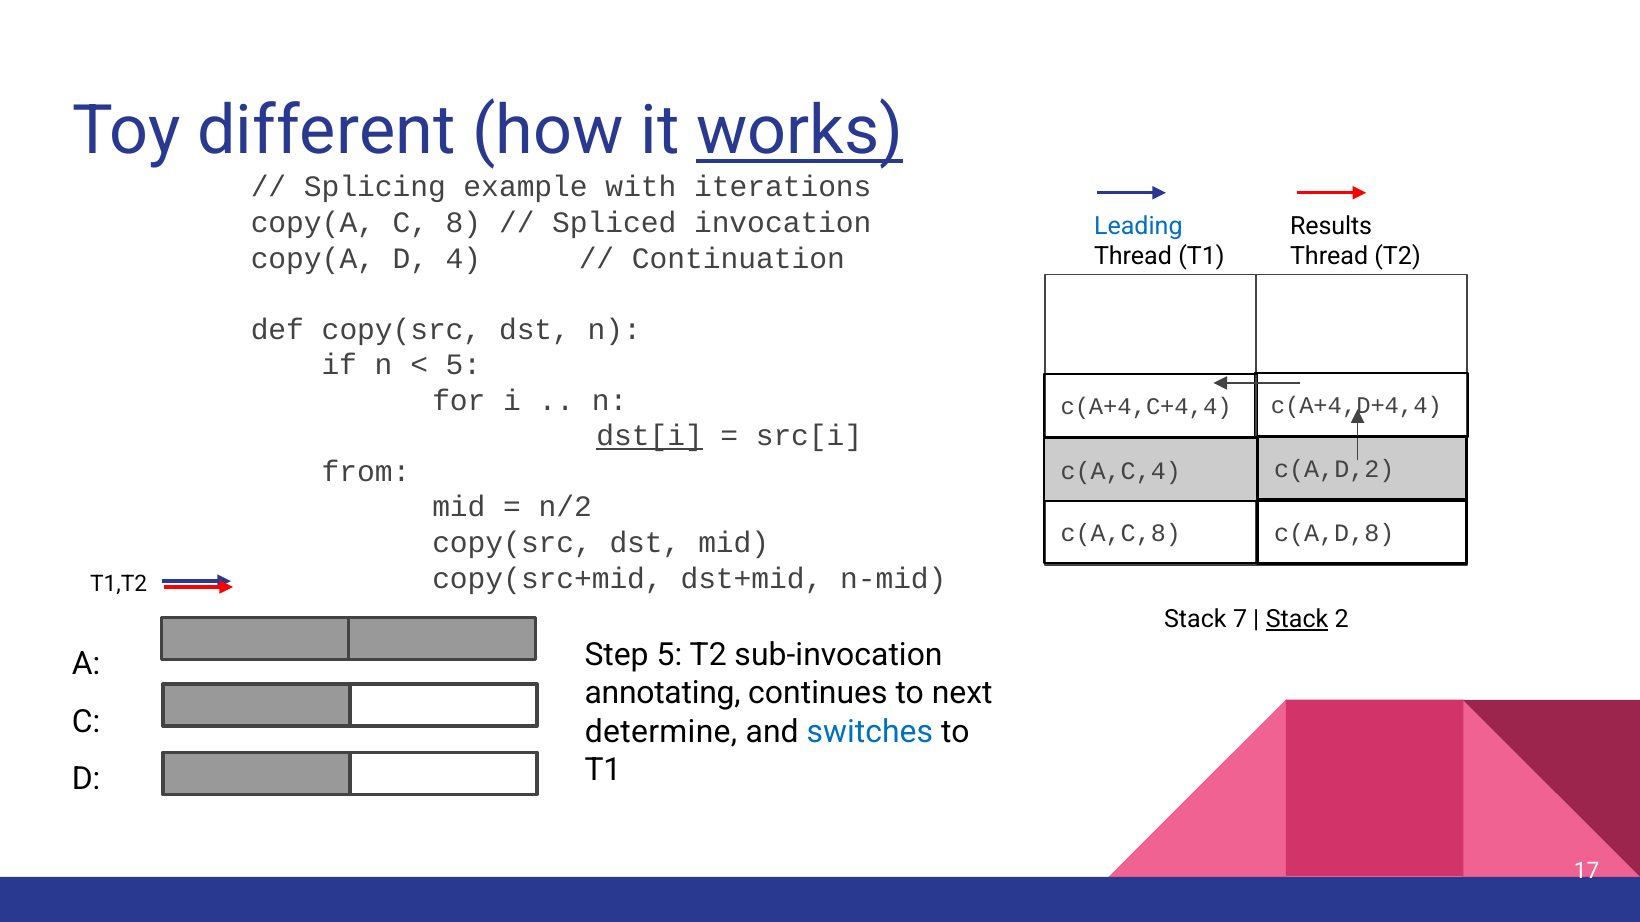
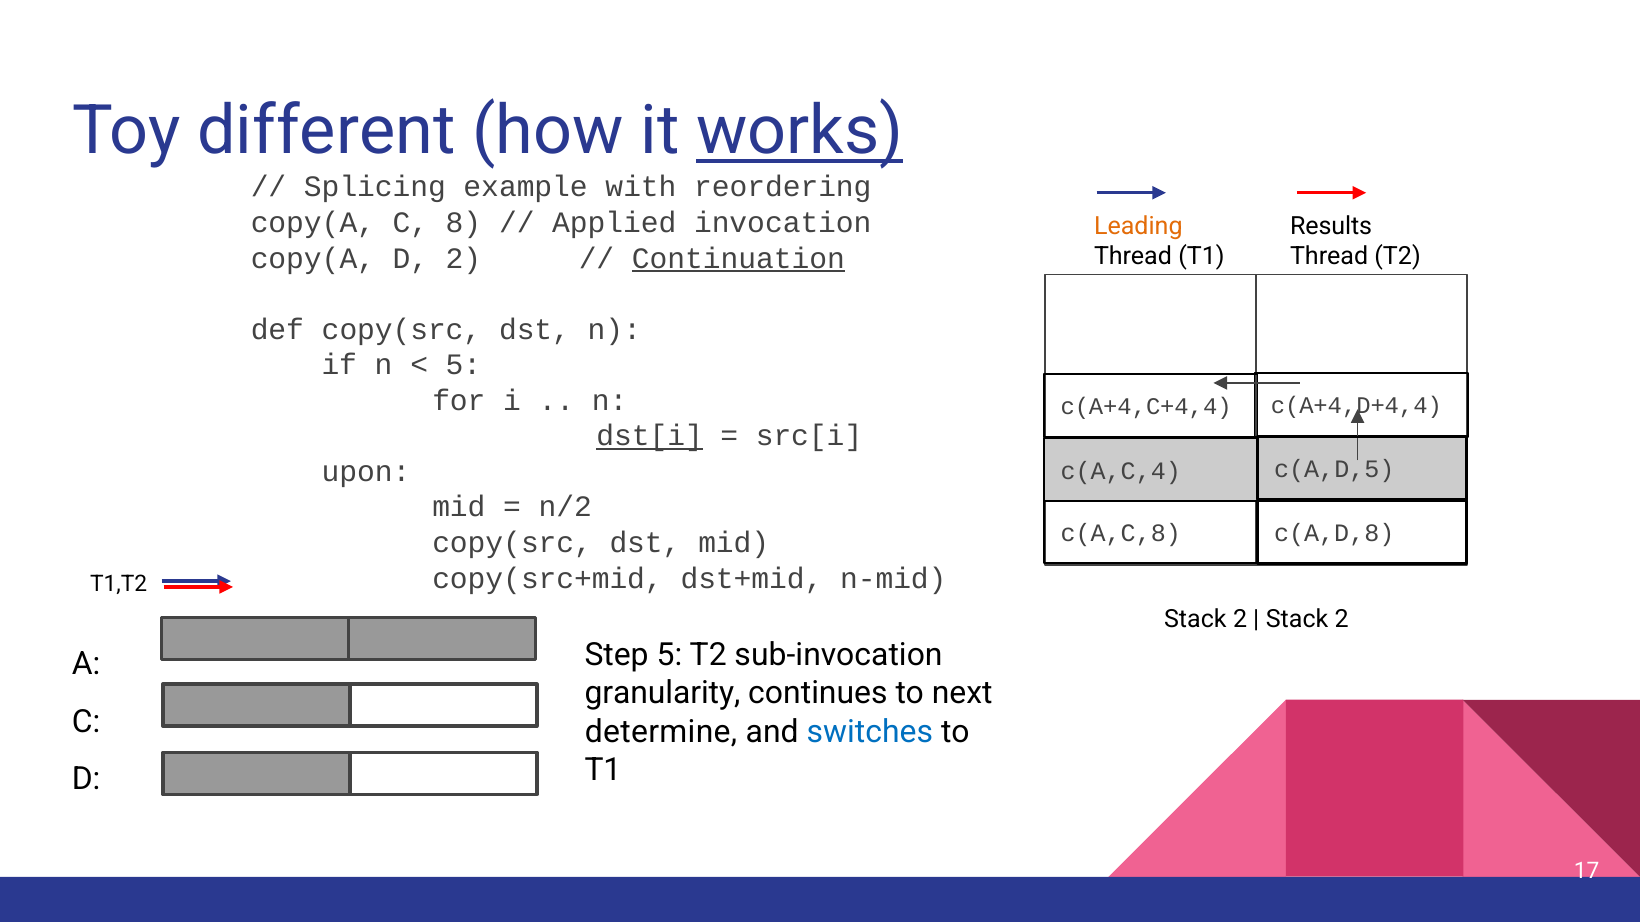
iterations: iterations -> reordering
Spliced: Spliced -> Applied
Leading colour: blue -> orange
D 4: 4 -> 2
Continuation underline: none -> present
from: from -> upon
c(A,D,2: c(A,D,2 -> c(A,D,5
7 at (1240, 620): 7 -> 2
Stack at (1297, 620) underline: present -> none
annotating: annotating -> granularity
